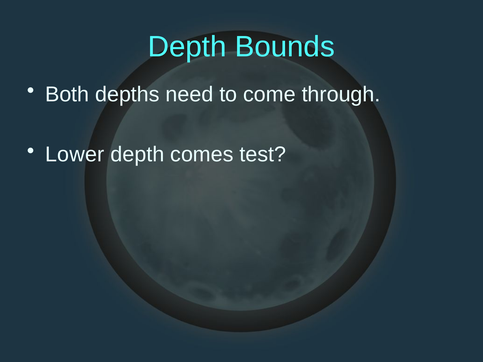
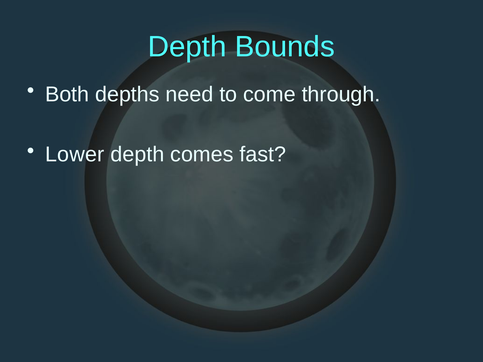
test: test -> fast
